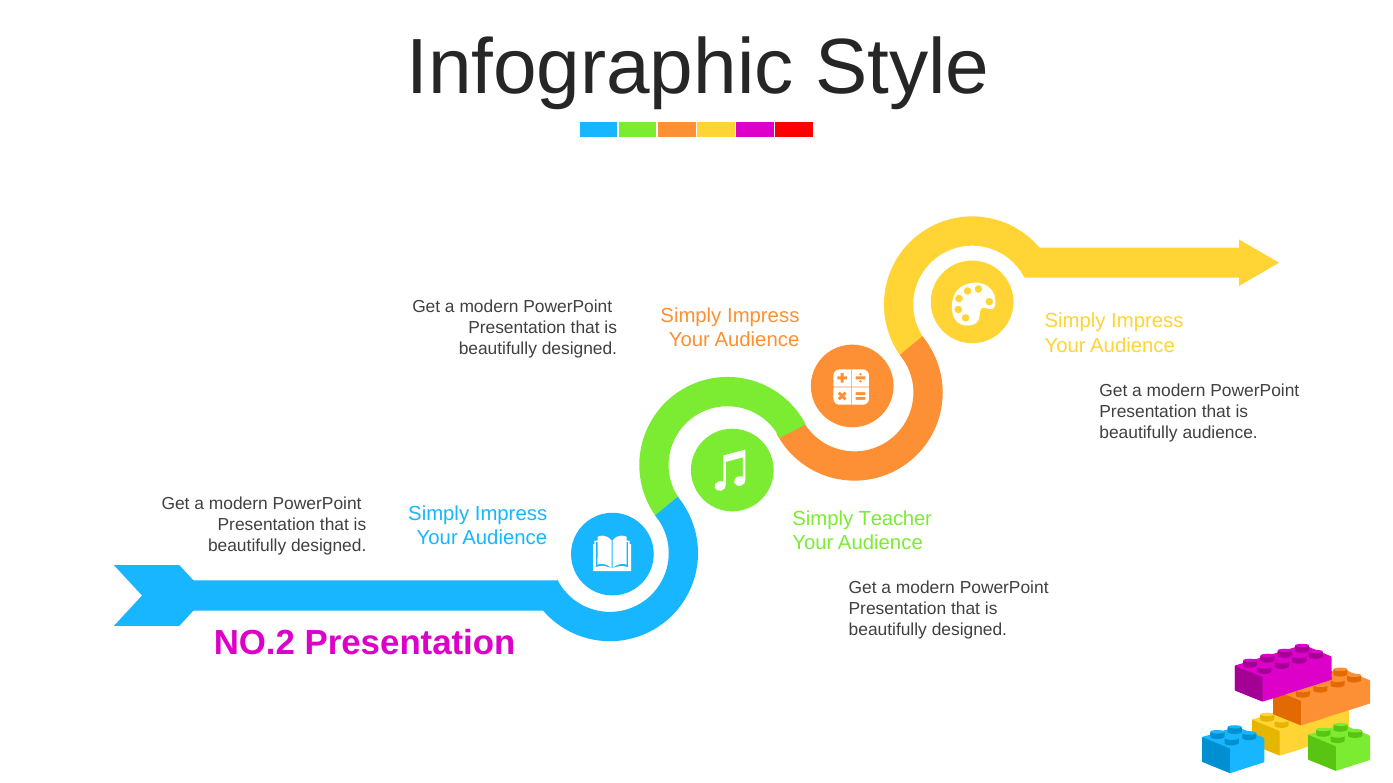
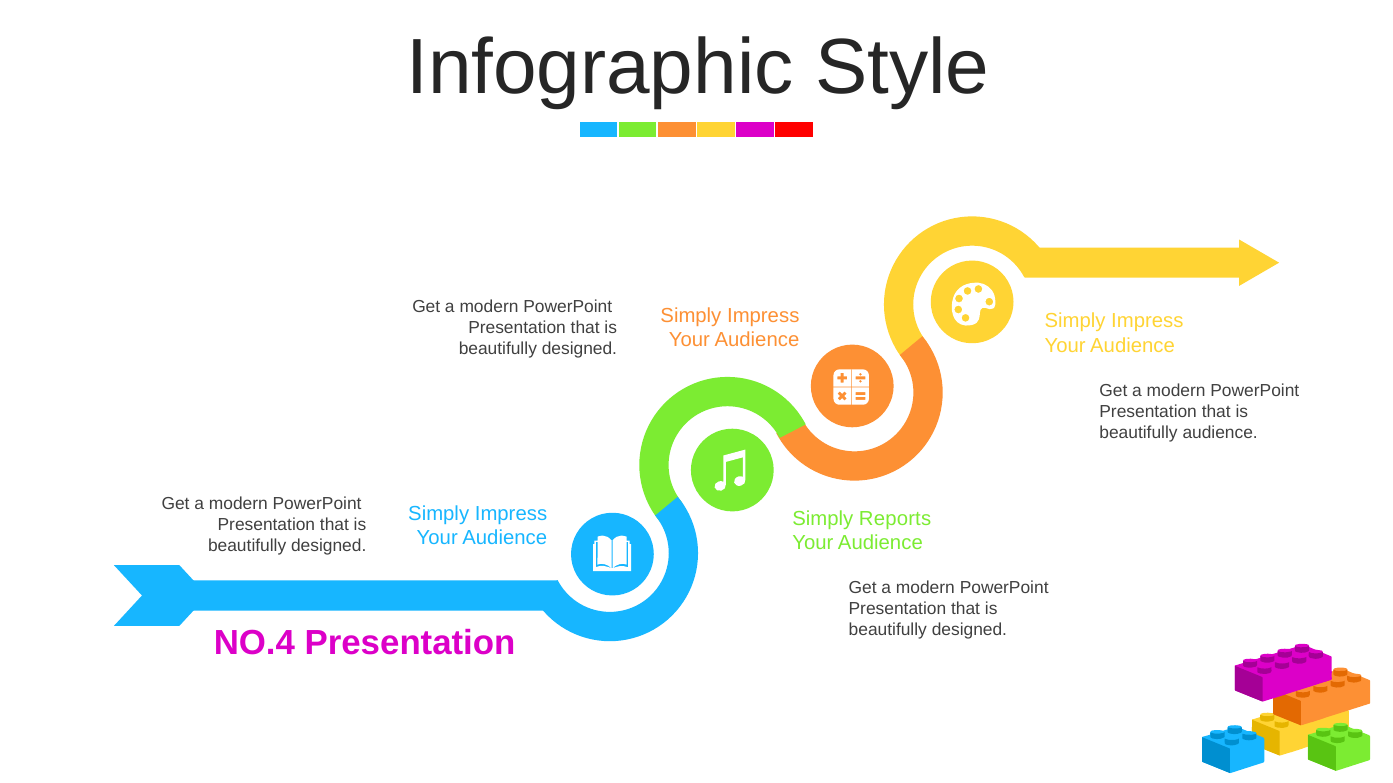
Teacher: Teacher -> Reports
NO.2: NO.2 -> NO.4
